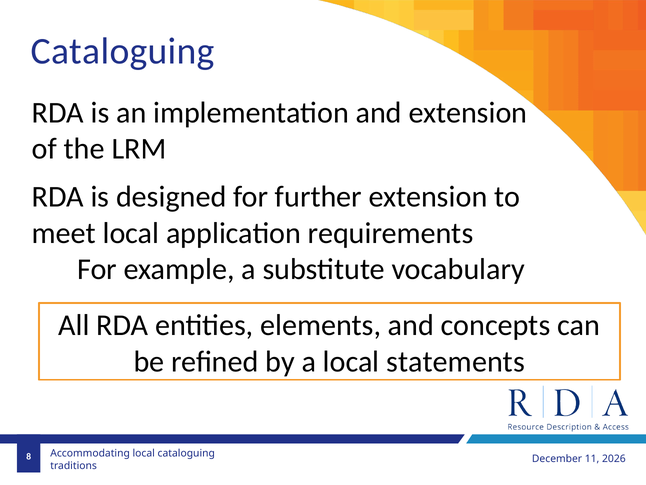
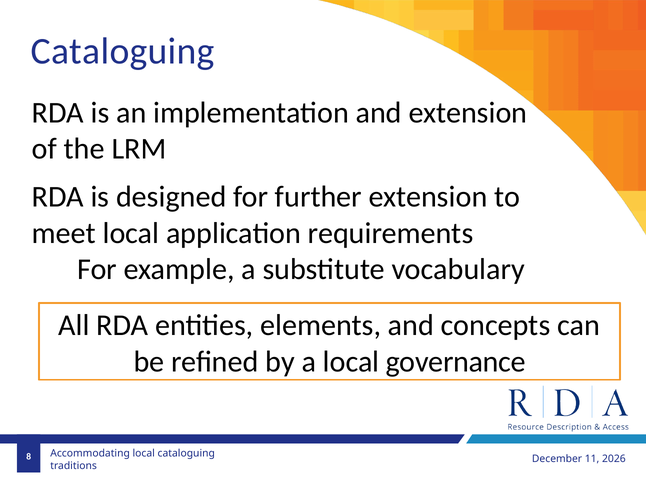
statements: statements -> governance
